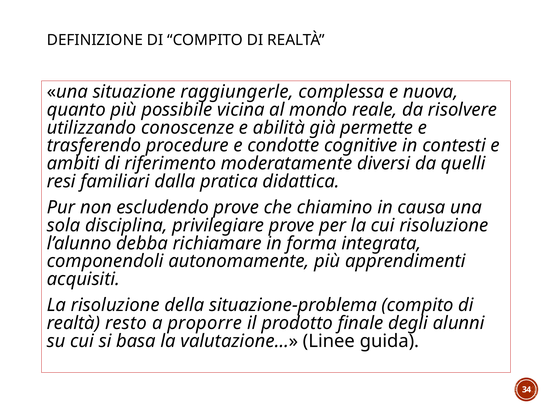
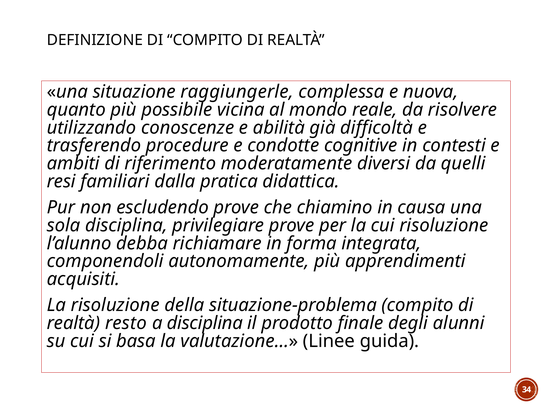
permette: permette -> difficoltà
a proporre: proporre -> disciplina
